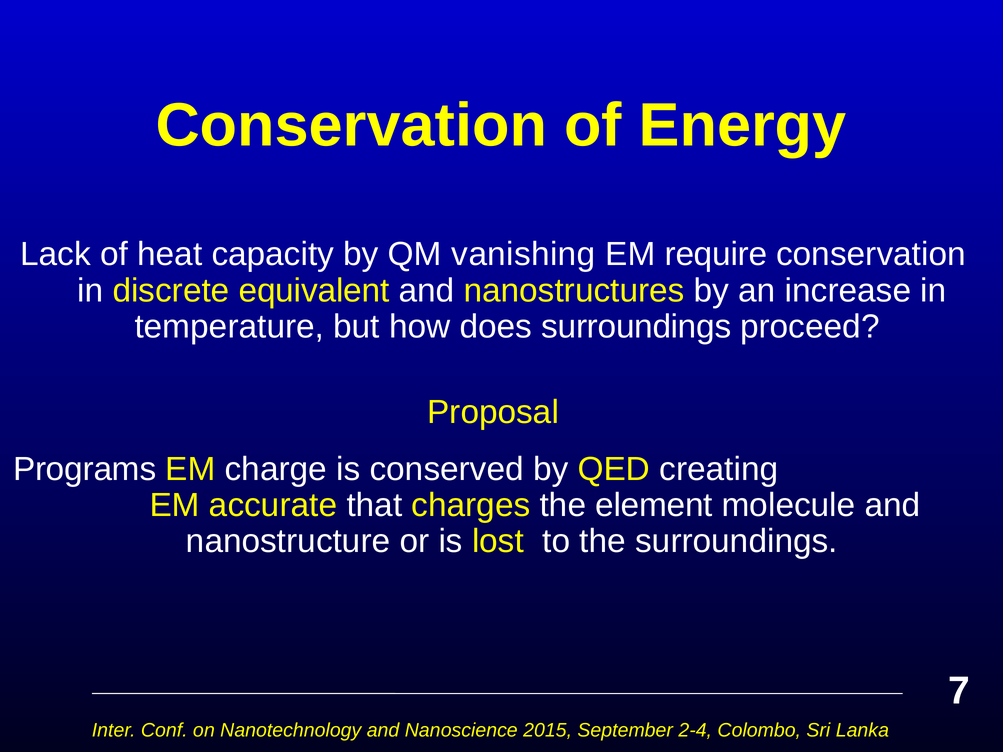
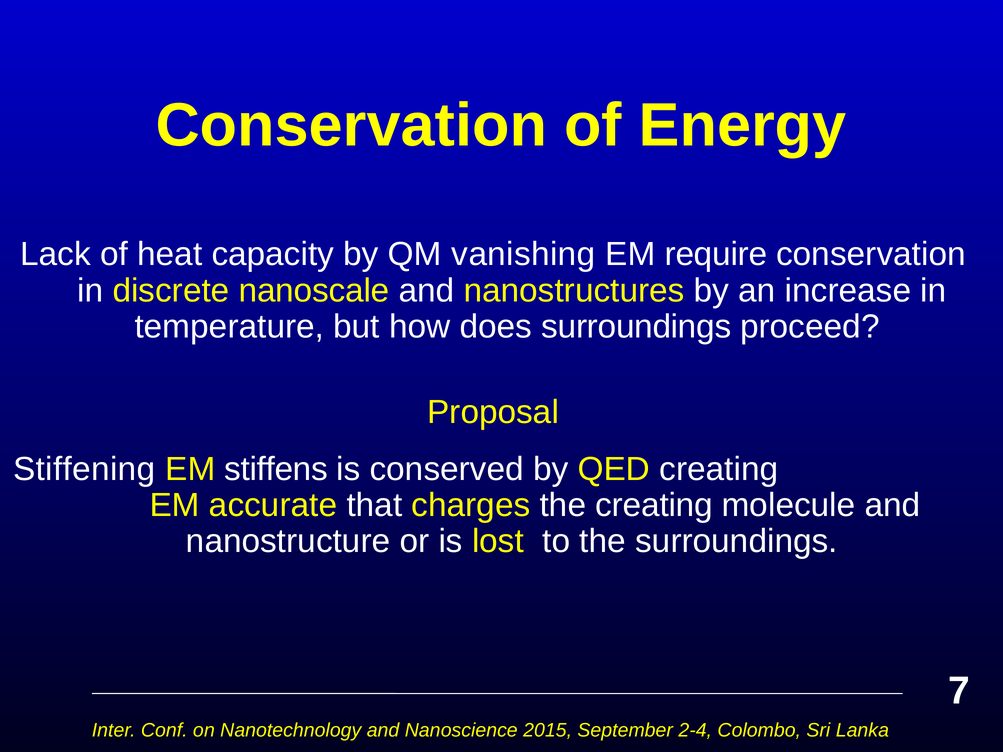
equivalent: equivalent -> nanoscale
Programs: Programs -> Stiffening
charge: charge -> stiffens
the element: element -> creating
